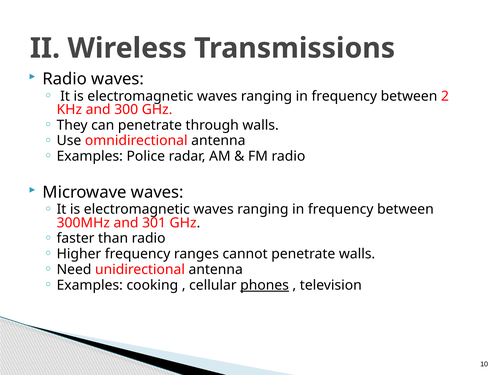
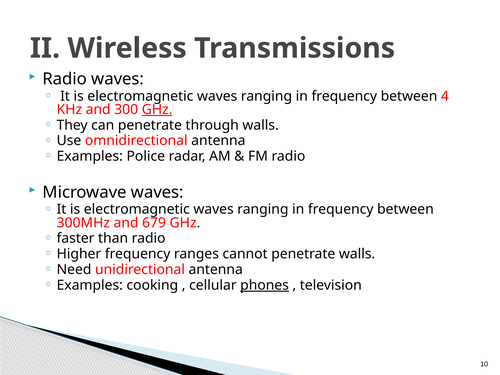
2: 2 -> 4
GHz at (157, 110) underline: none -> present
301: 301 -> 679
